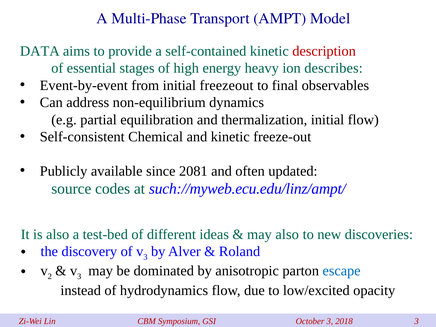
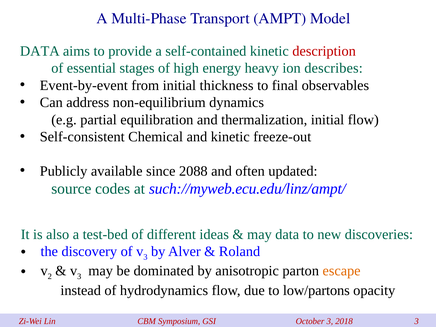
freezeout: freezeout -> thickness
2081: 2081 -> 2088
may also: also -> data
escape colour: blue -> orange
low/excited: low/excited -> low/partons
